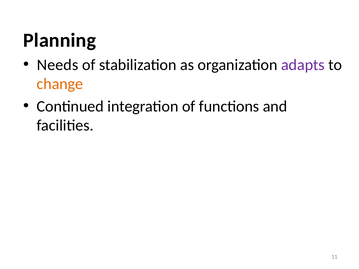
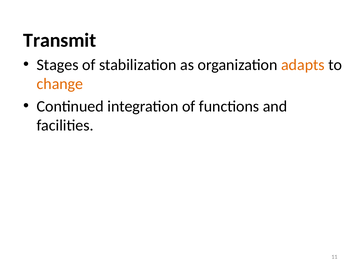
Planning: Planning -> Transmit
Needs: Needs -> Stages
adapts colour: purple -> orange
